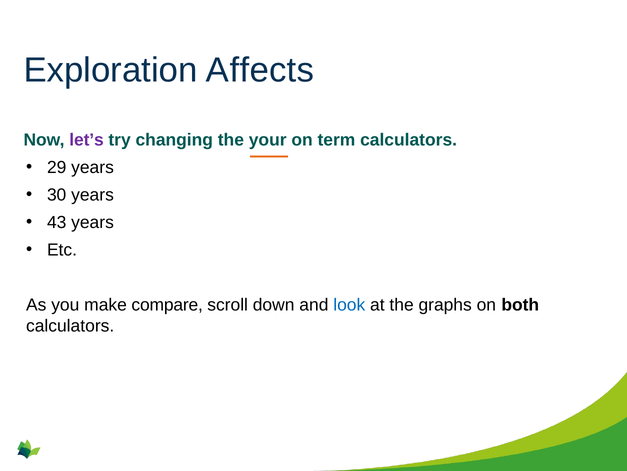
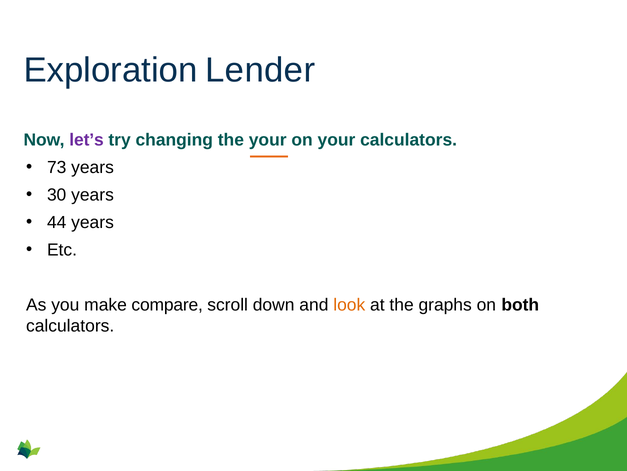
Affects: Affects -> Lender
on term: term -> your
29: 29 -> 73
43: 43 -> 44
look colour: blue -> orange
